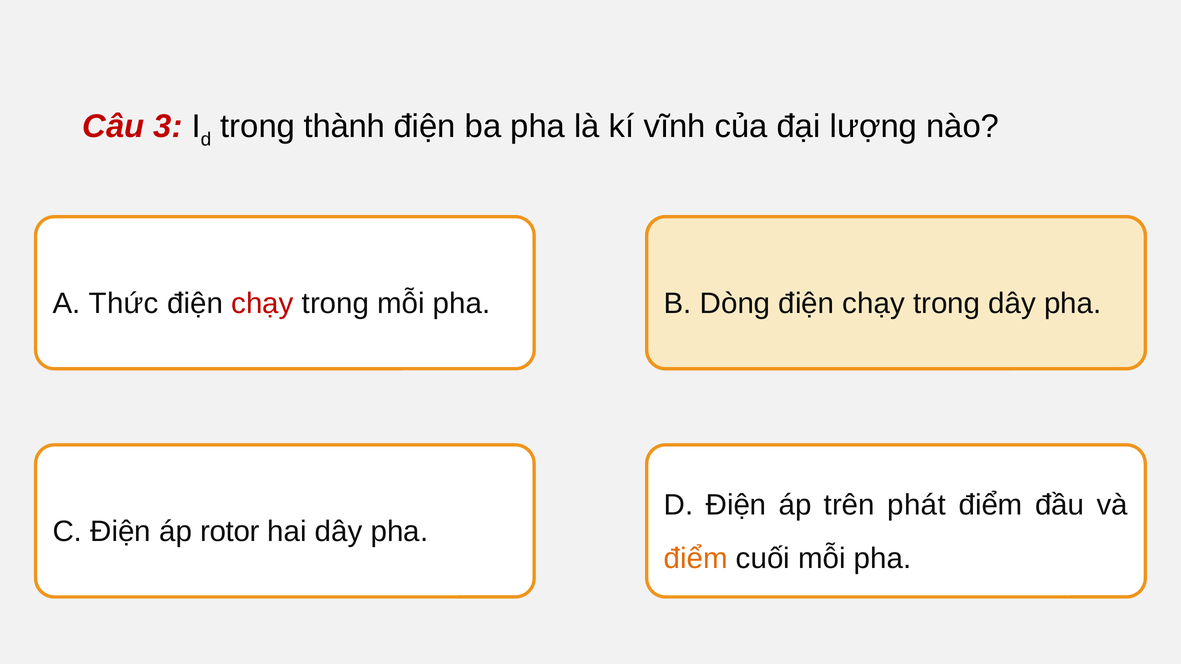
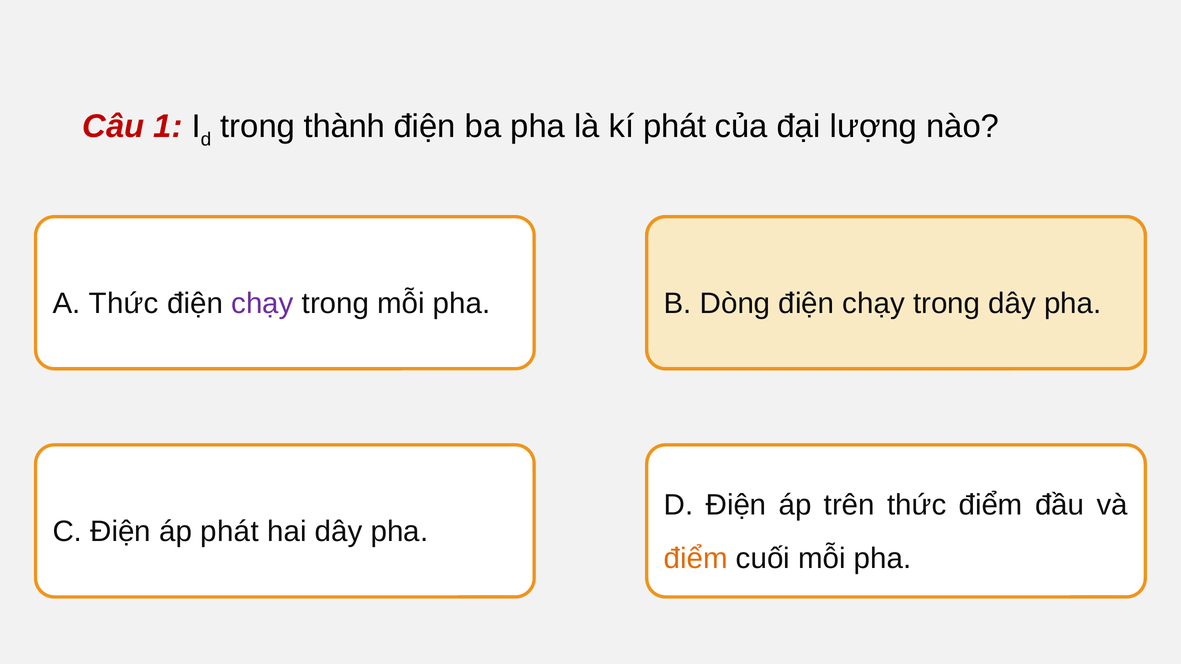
3: 3 -> 1
kí vĩnh: vĩnh -> phát
chạy at (262, 304) colour: red -> purple
trên phát: phát -> thức
áp rotor: rotor -> phát
